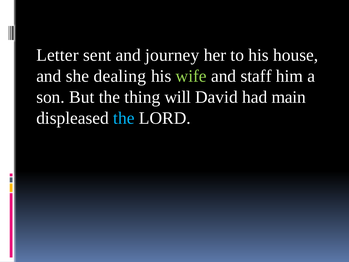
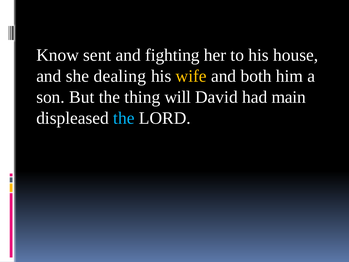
Letter: Letter -> Know
journey: journey -> fighting
wife colour: light green -> yellow
staff: staff -> both
